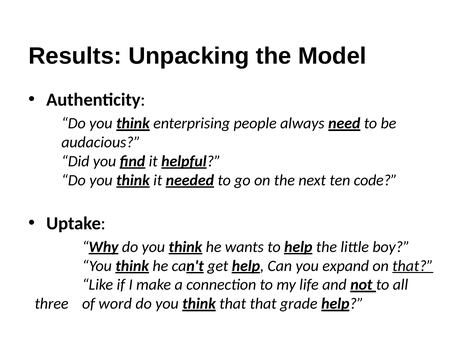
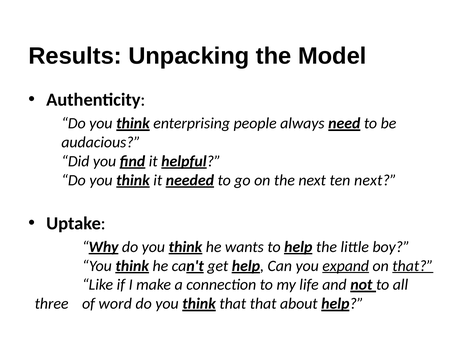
ten code: code -> next
expand underline: none -> present
grade: grade -> about
